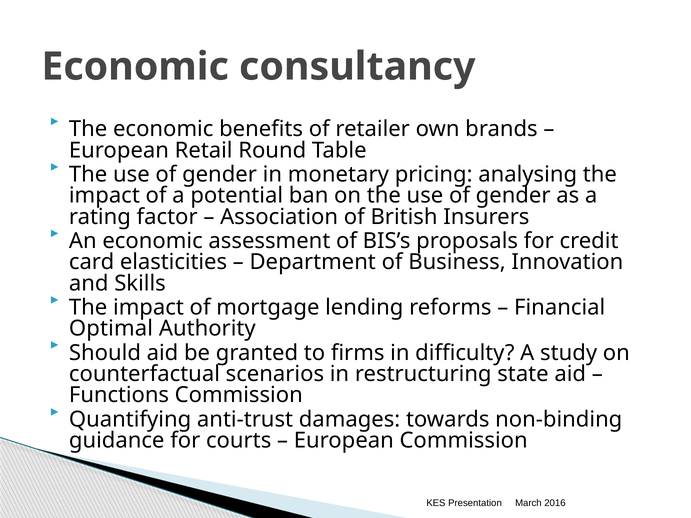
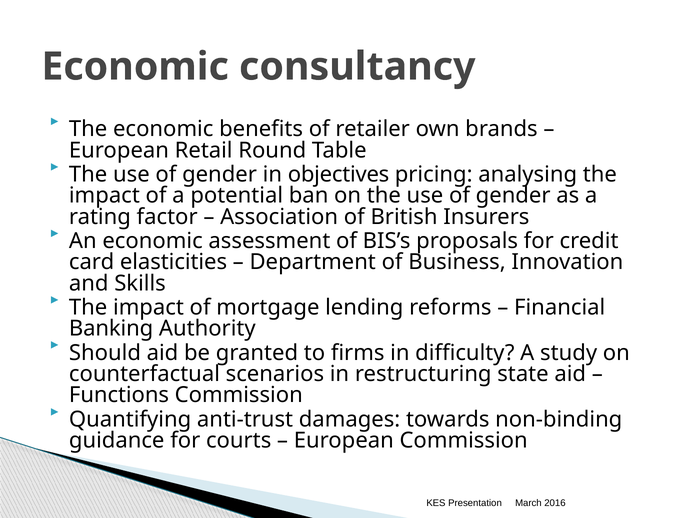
monetary: monetary -> objectives
Optimal: Optimal -> Banking
